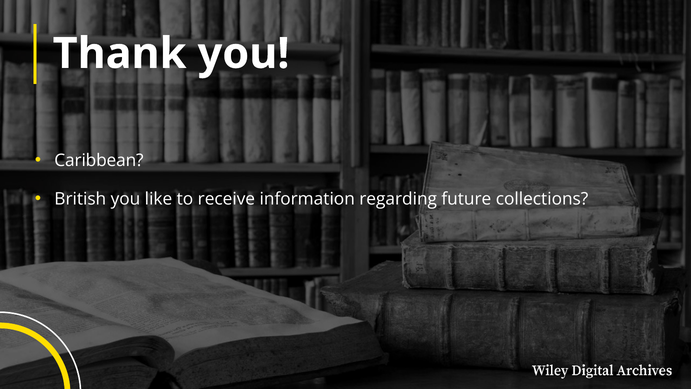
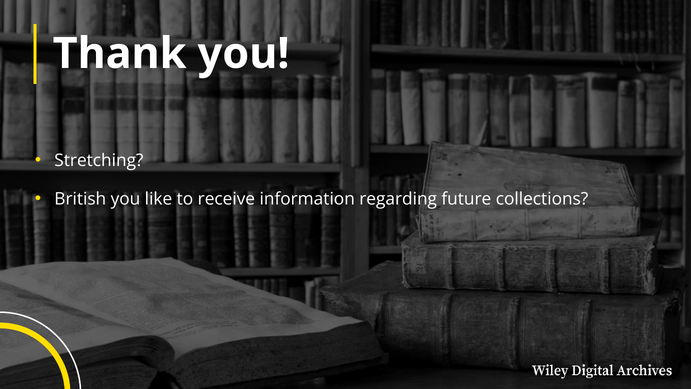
Caribbean: Caribbean -> Stretching
